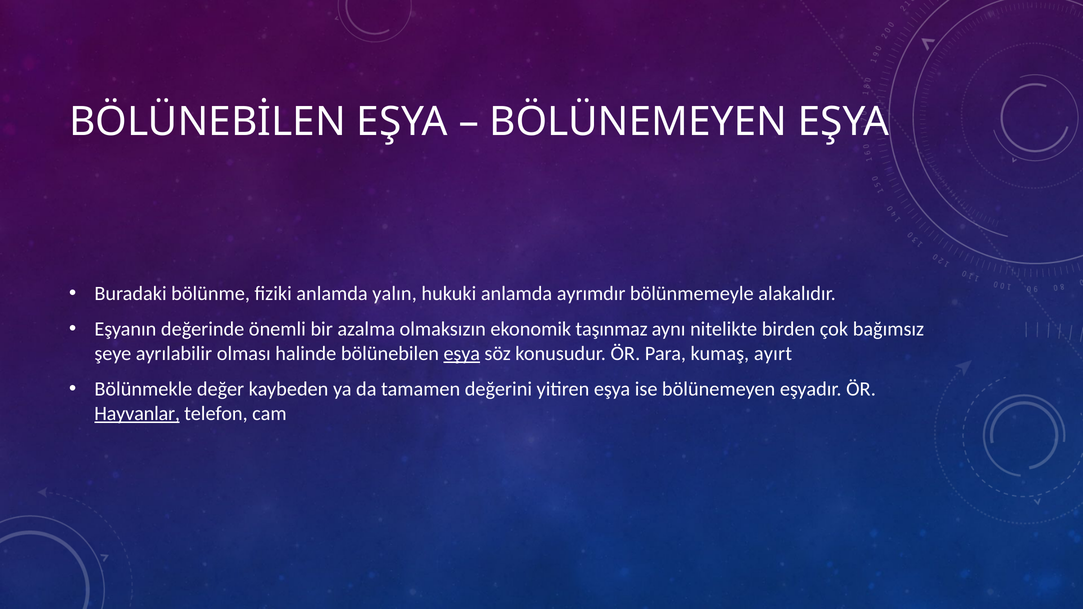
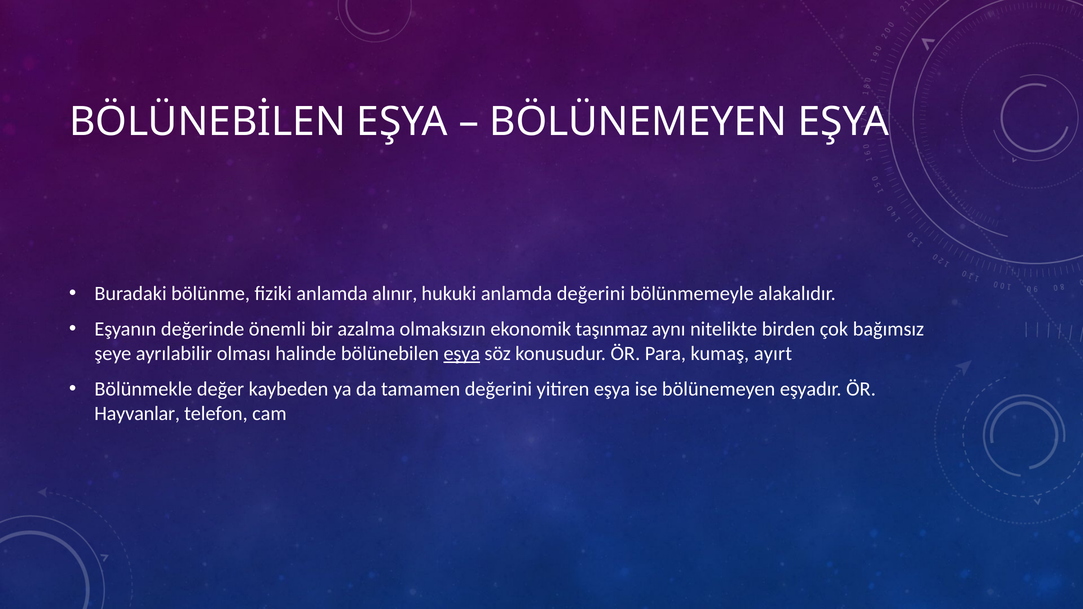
yalın: yalın -> alınır
anlamda ayrımdır: ayrımdır -> değerini
Hayvanlar underline: present -> none
